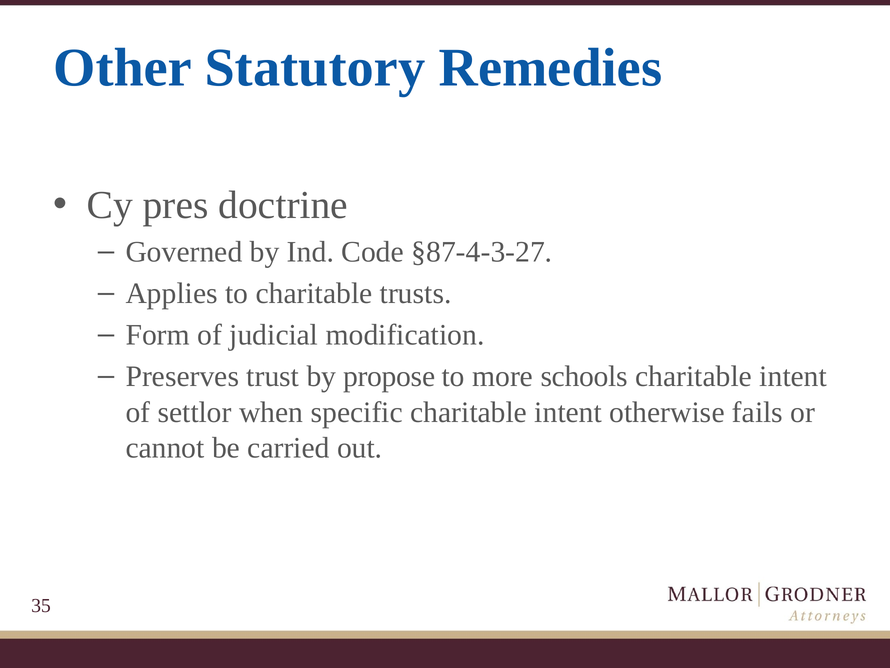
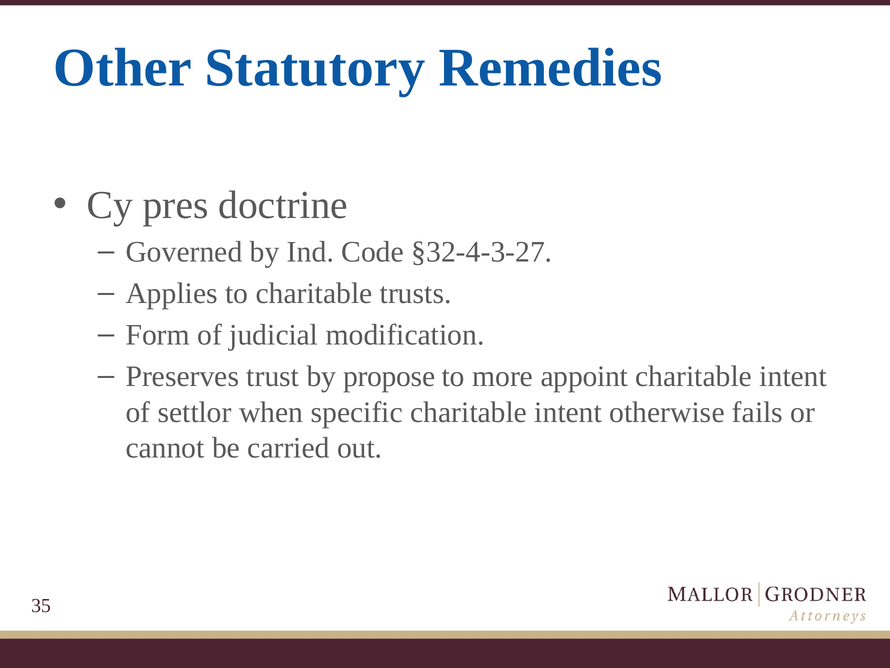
§87-4-3-27: §87-4-3-27 -> §32-4-3-27
schools: schools -> appoint
